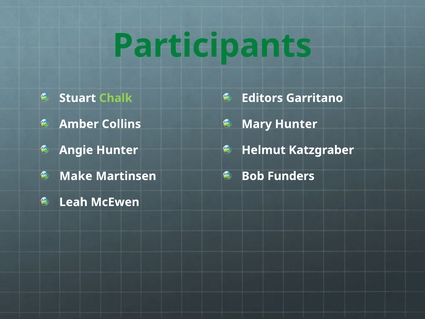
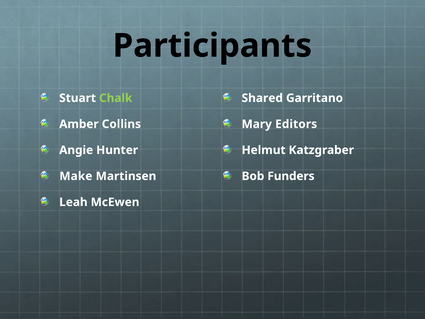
Participants colour: green -> black
Editors: Editors -> Shared
Mary Hunter: Hunter -> Editors
